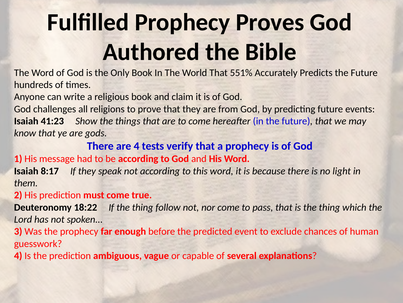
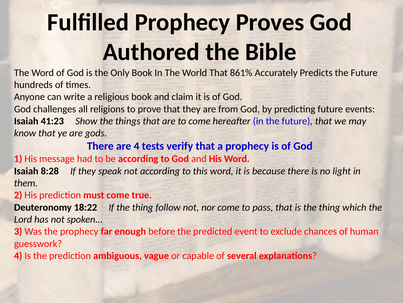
551%: 551% -> 861%
8:17: 8:17 -> 8:28
